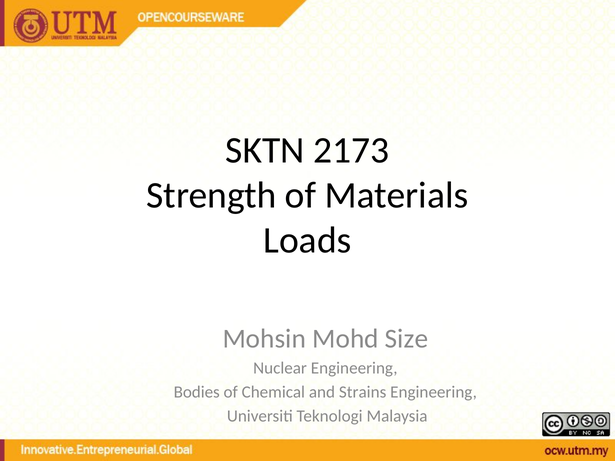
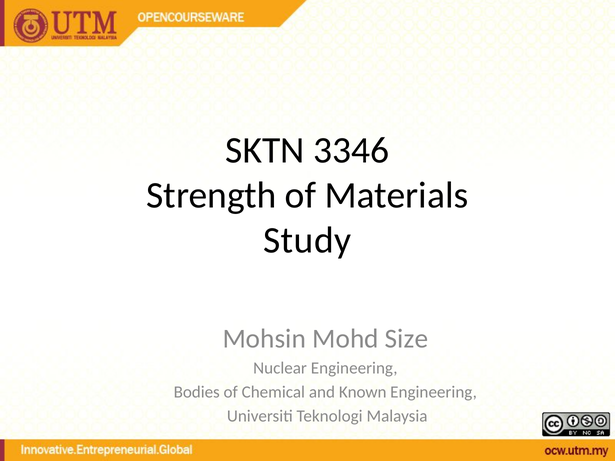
2173: 2173 -> 3346
Loads: Loads -> Study
Strains: Strains -> Known
